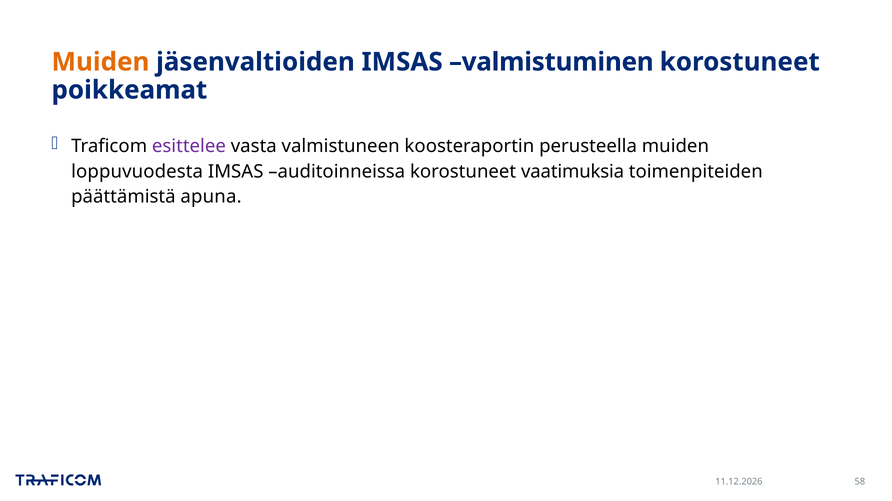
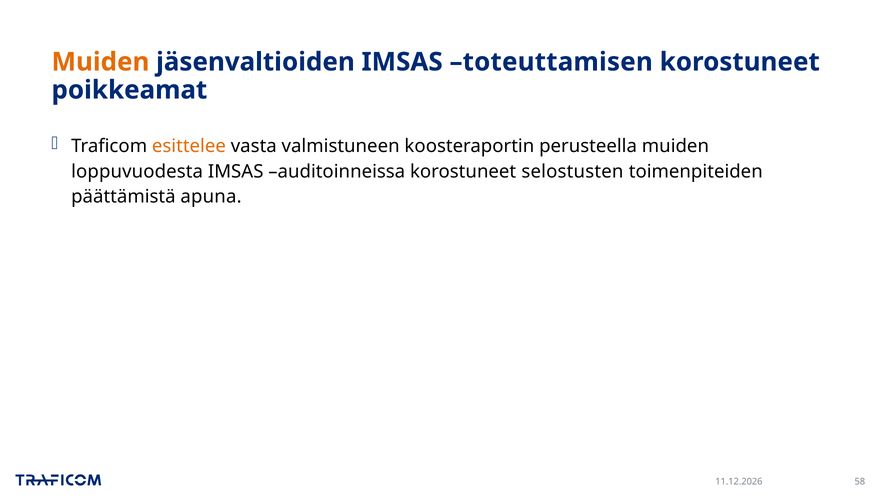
valmistuminen: valmistuminen -> toteuttamisen
esittelee colour: purple -> orange
vaatimuksia: vaatimuksia -> selostusten
